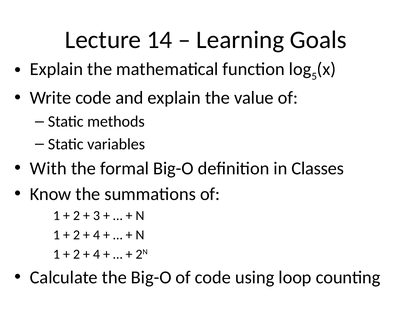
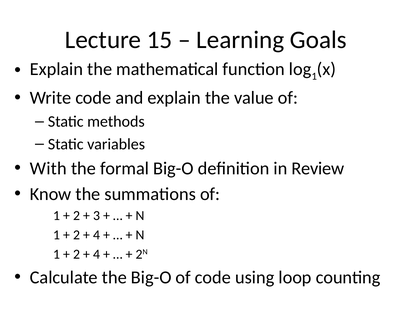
14: 14 -> 15
5 at (314, 76): 5 -> 1
Classes: Classes -> Review
